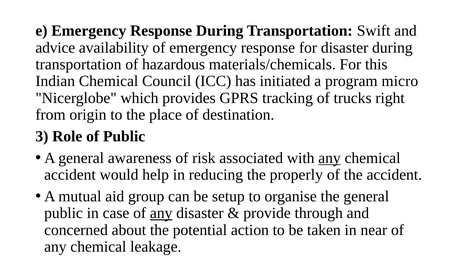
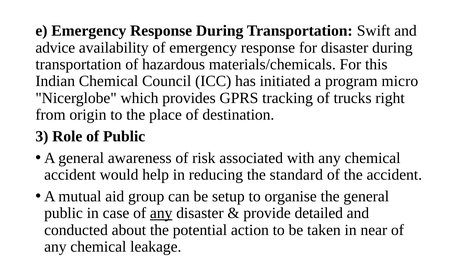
any at (330, 158) underline: present -> none
properly: properly -> standard
through: through -> detailed
concerned: concerned -> conducted
